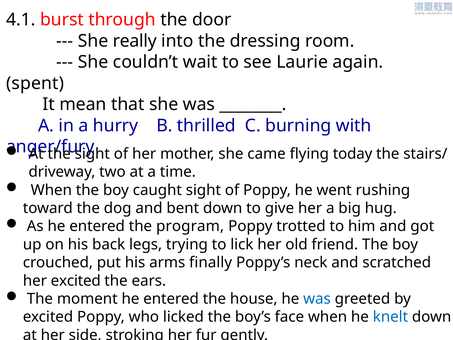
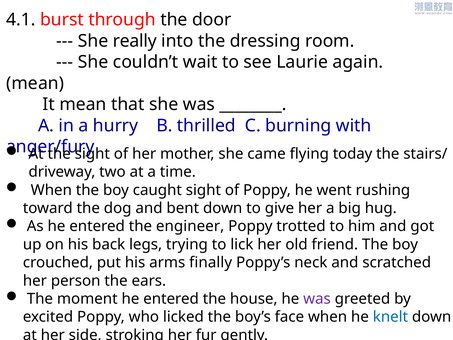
spent at (35, 83): spent -> mean
program: program -> engineer
her excited: excited -> person
was at (317, 299) colour: blue -> purple
